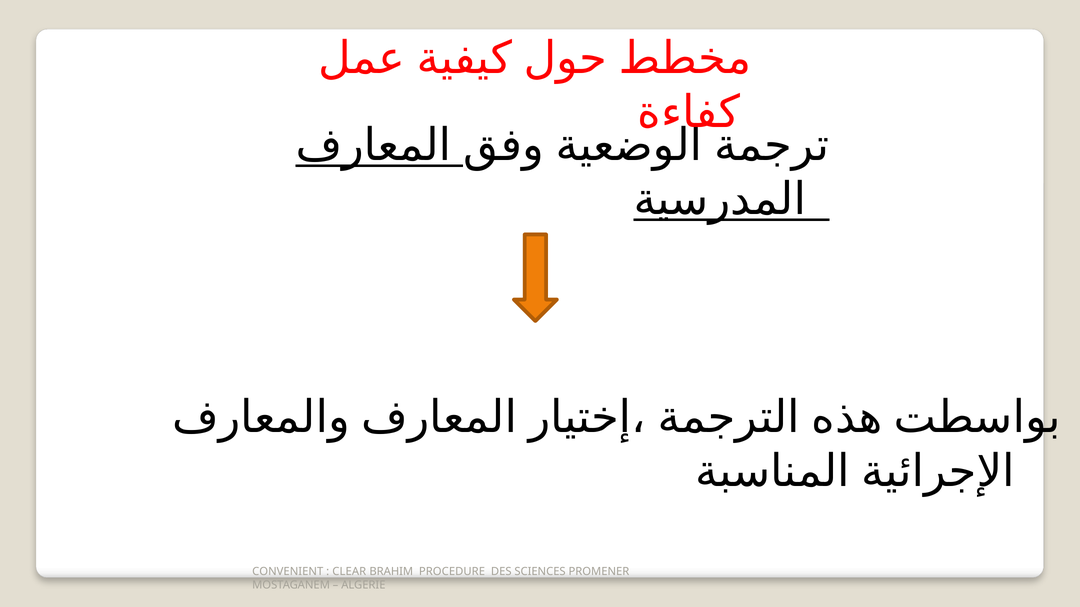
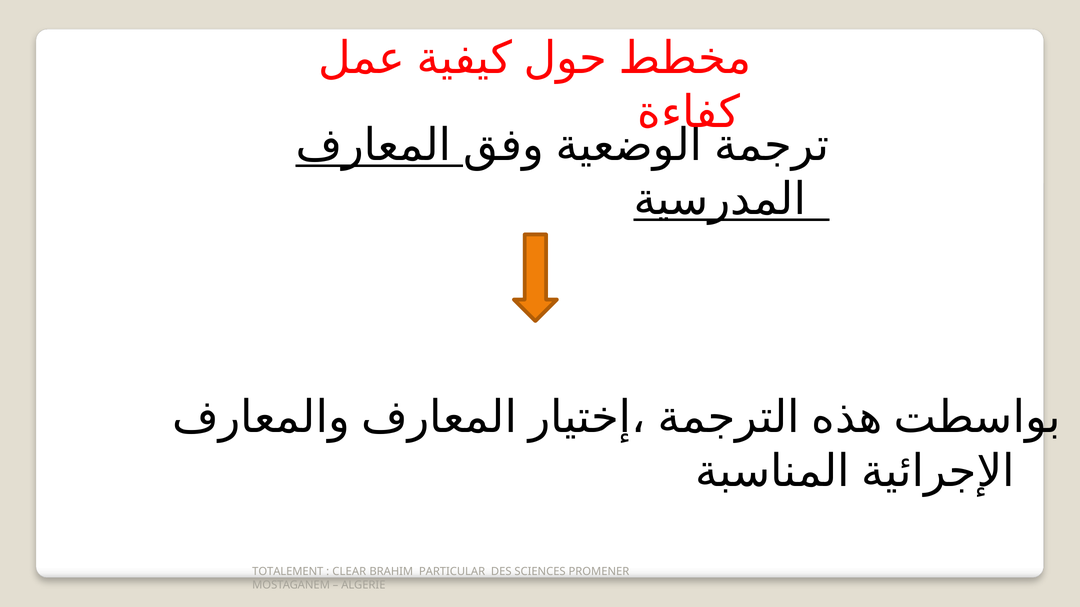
CONVENIENT: CONVENIENT -> TOTALEMENT
PROCEDURE: PROCEDURE -> PARTICULAR
